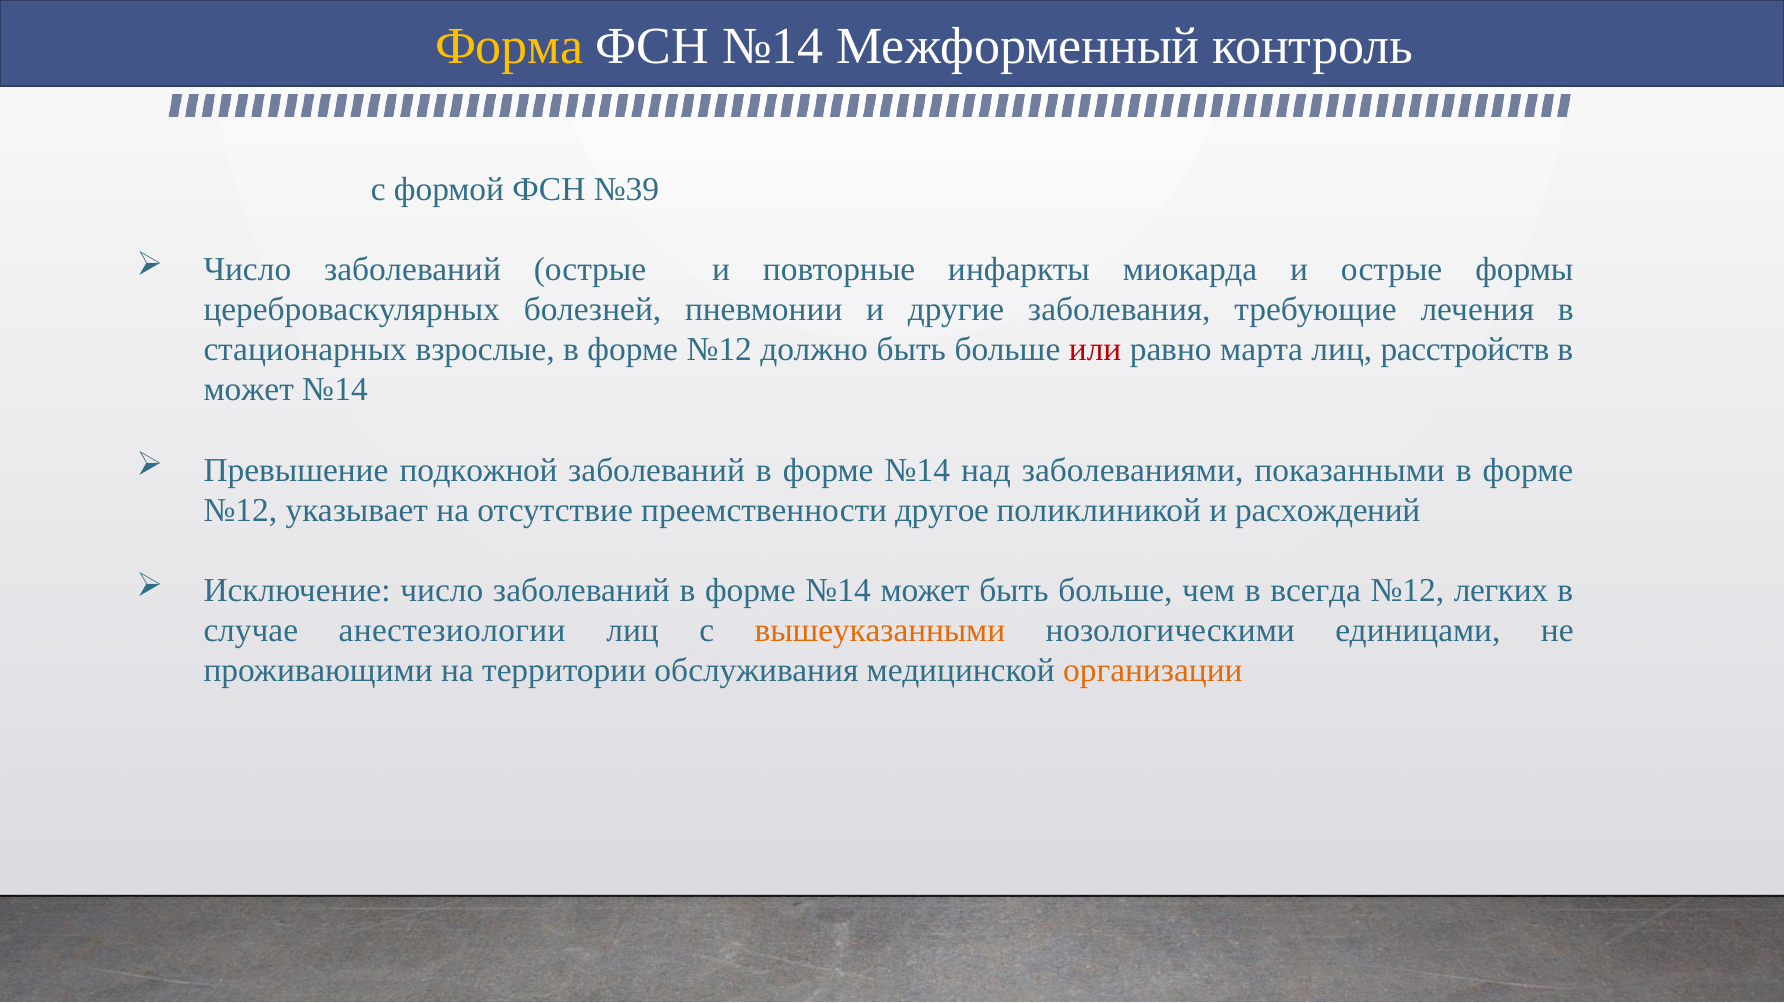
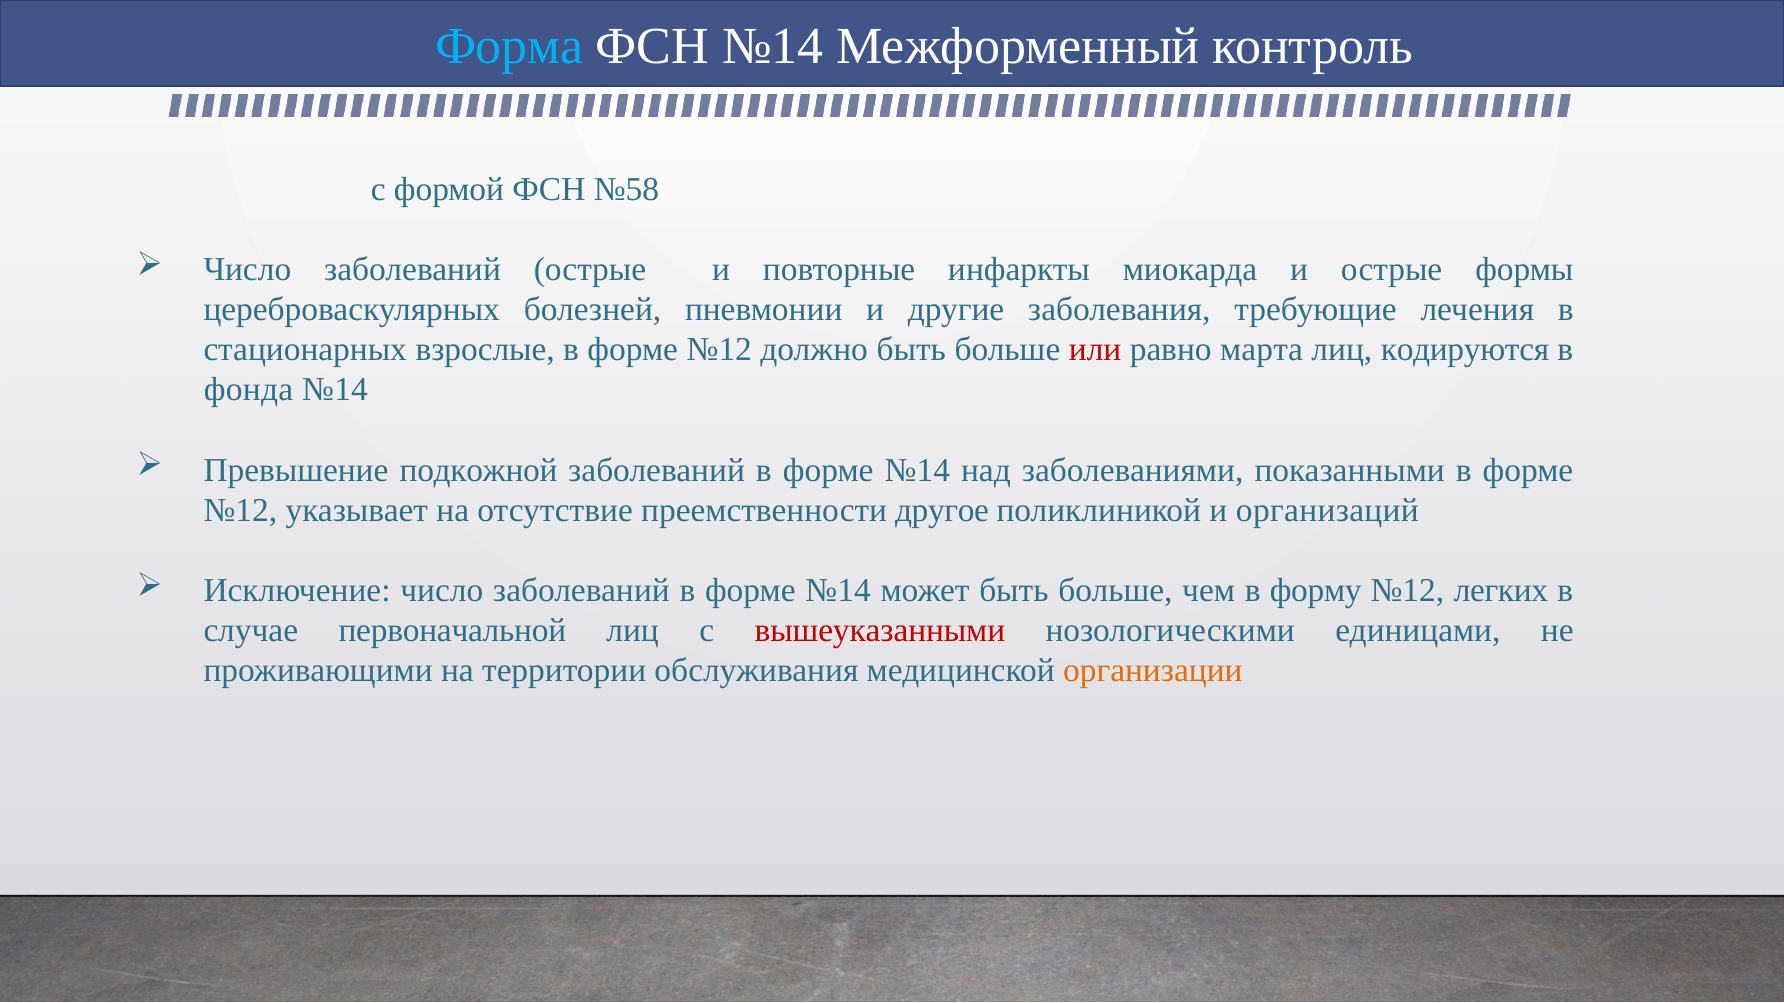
Форма colour: yellow -> light blue
№39: №39 -> №58
расстройств: расстройств -> кодируются
может at (249, 390): может -> фонда
расхождений: расхождений -> организаций
всегда: всегда -> форму
анестезиологии: анестезиологии -> первоначальной
вышеуказанными colour: orange -> red
